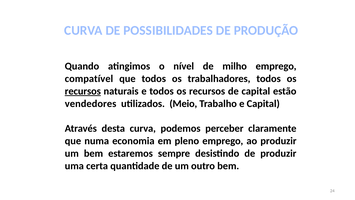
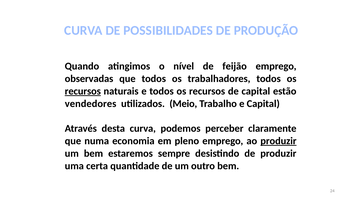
milho: milho -> feijão
compatível: compatível -> observadas
produzir at (278, 141) underline: none -> present
